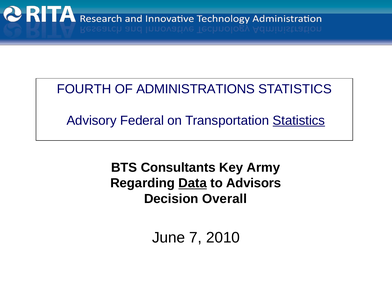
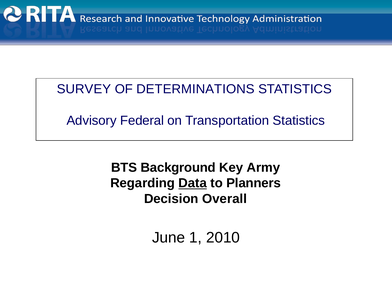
FOURTH: FOURTH -> SURVEY
ADMINISTRATIONS: ADMINISTRATIONS -> DETERMINATIONS
Statistics at (299, 120) underline: present -> none
Consultants: Consultants -> Background
Advisors: Advisors -> Planners
7: 7 -> 1
